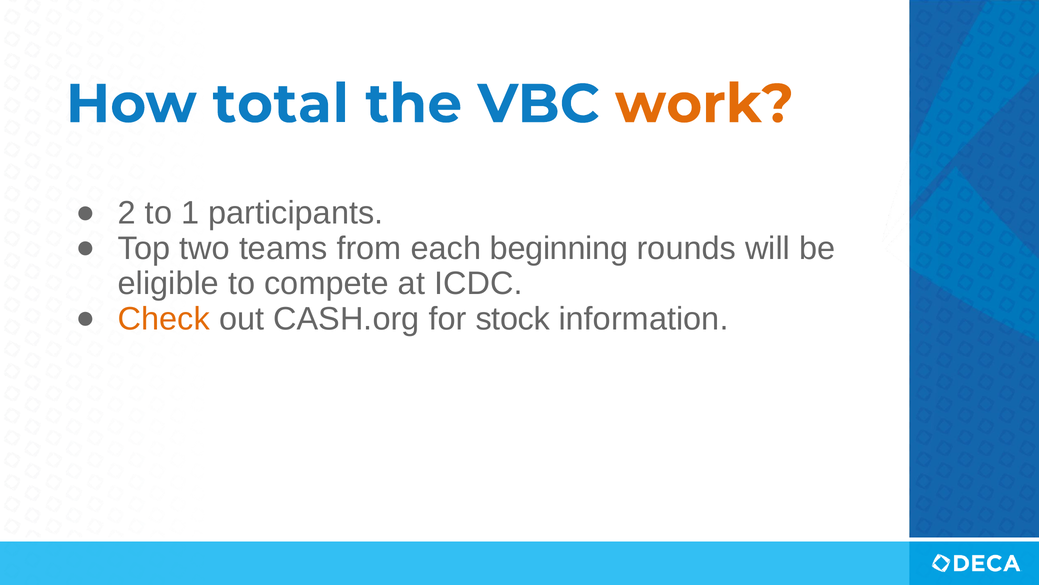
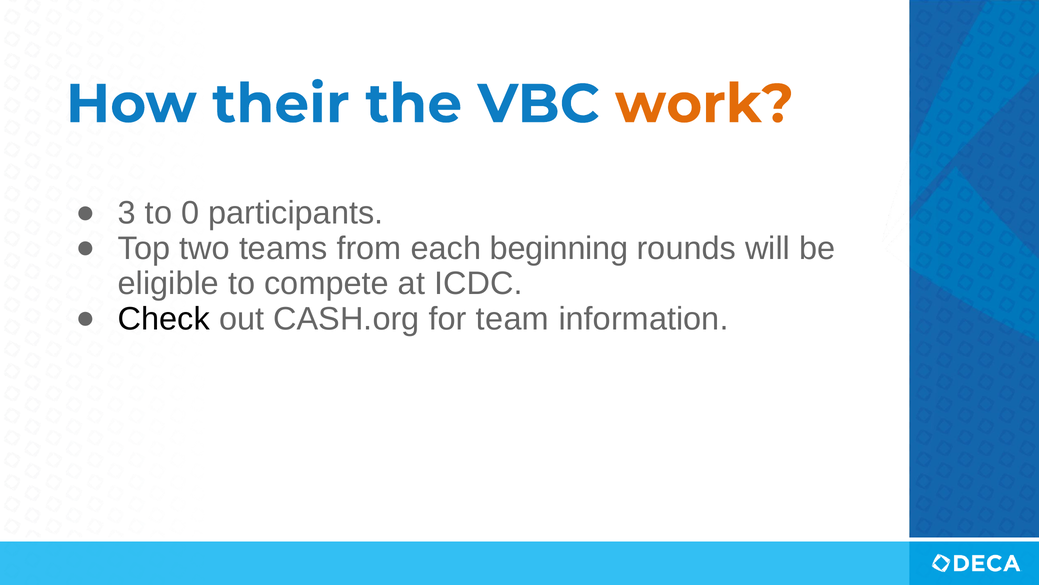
total: total -> their
2: 2 -> 3
1: 1 -> 0
Check colour: orange -> black
stock: stock -> team
